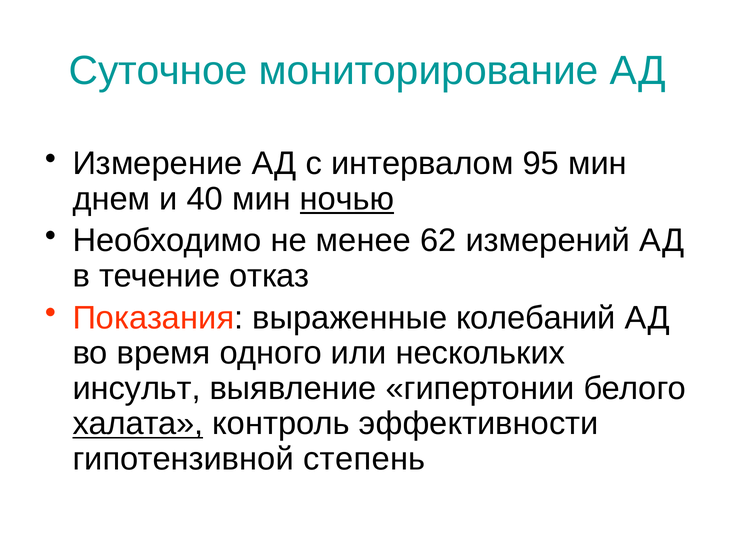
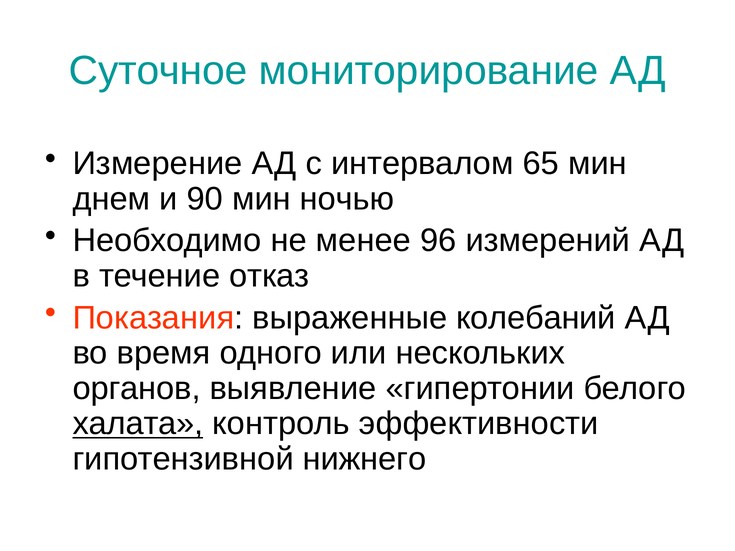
95: 95 -> 65
40: 40 -> 90
ночью underline: present -> none
62: 62 -> 96
инсульт: инсульт -> органов
степень: степень -> нижнего
